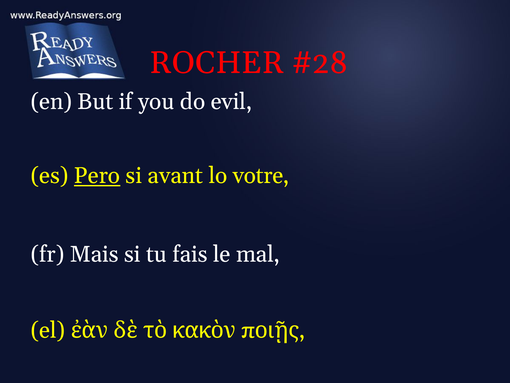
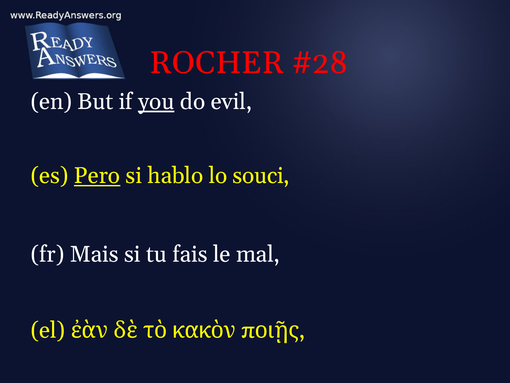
you underline: none -> present
avant: avant -> hablo
votre: votre -> souci
